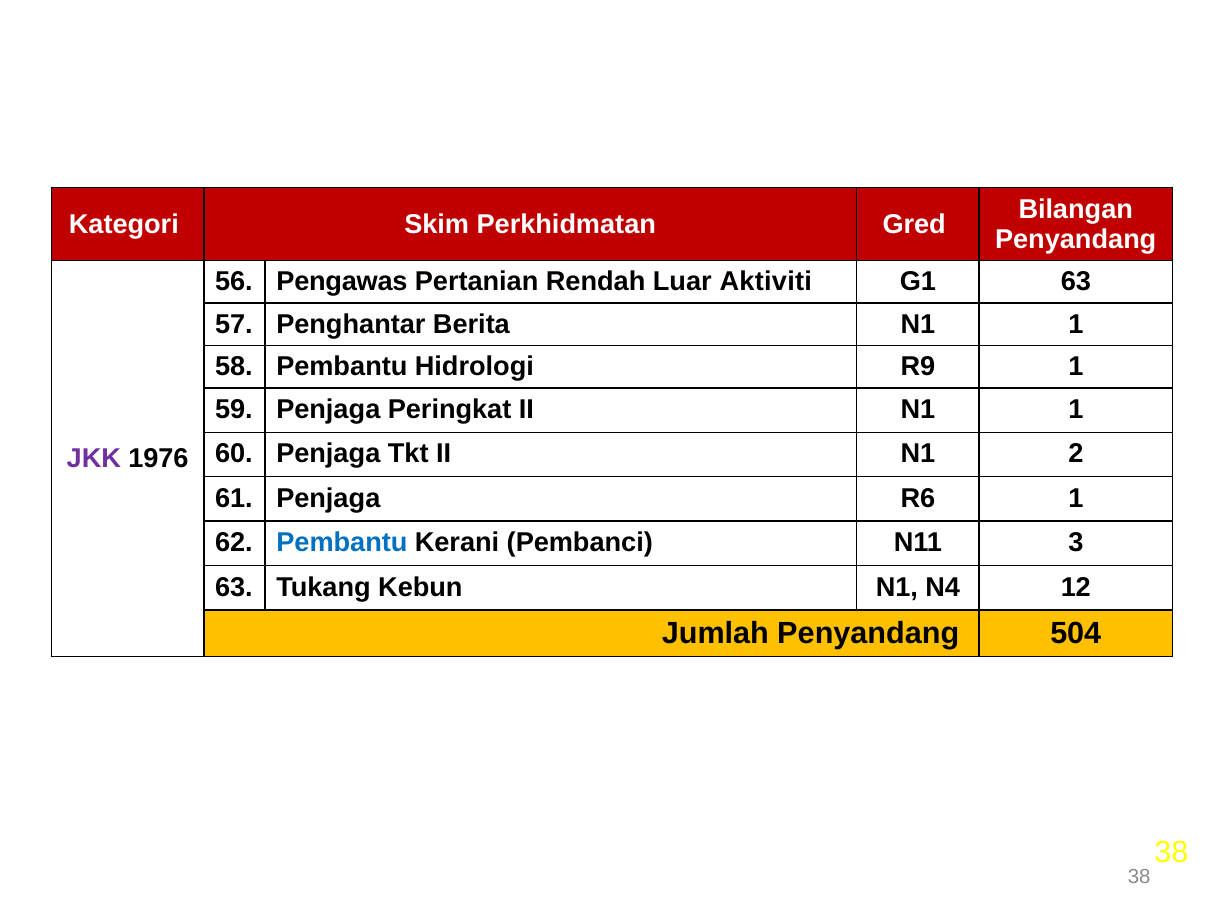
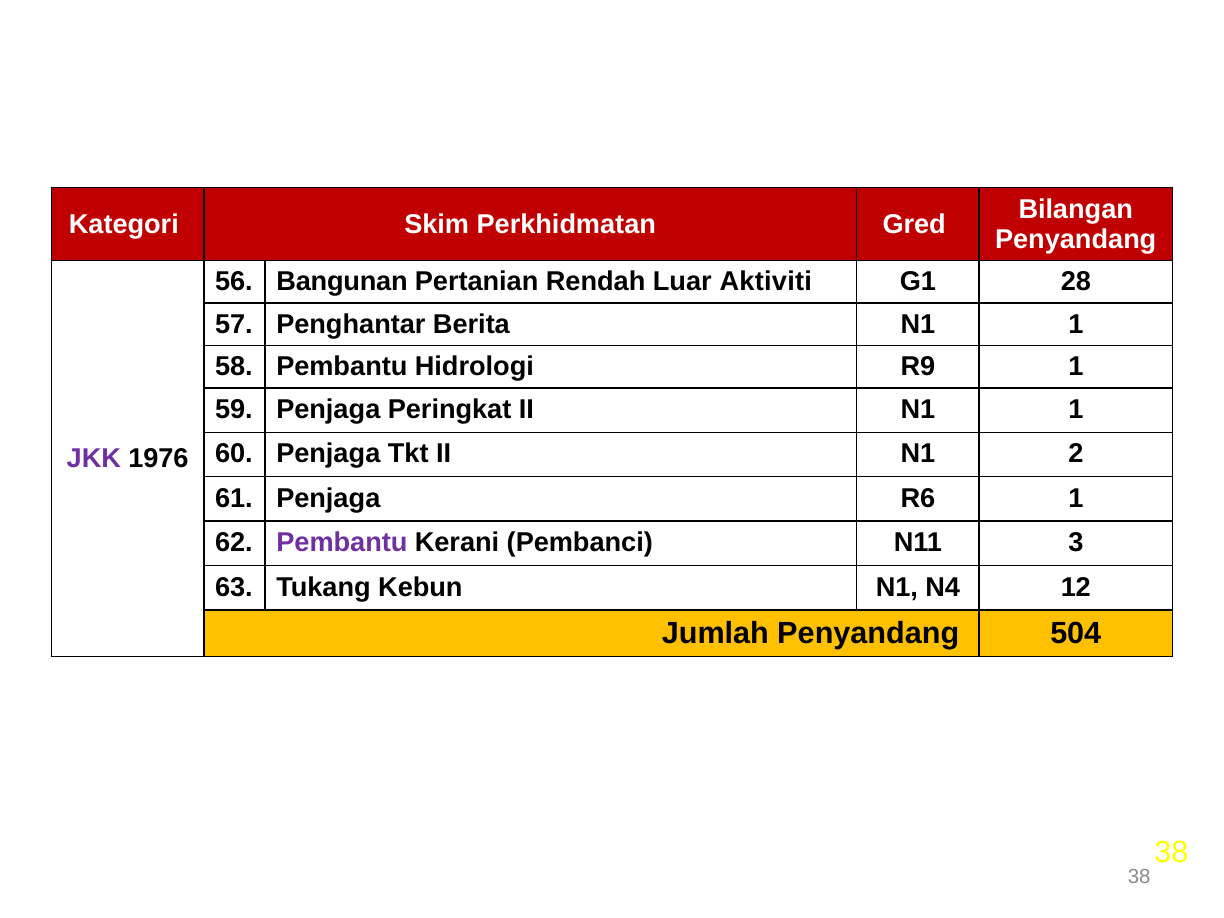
Pengawas: Pengawas -> Bangunan
G1 63: 63 -> 28
Pembantu at (342, 543) colour: blue -> purple
